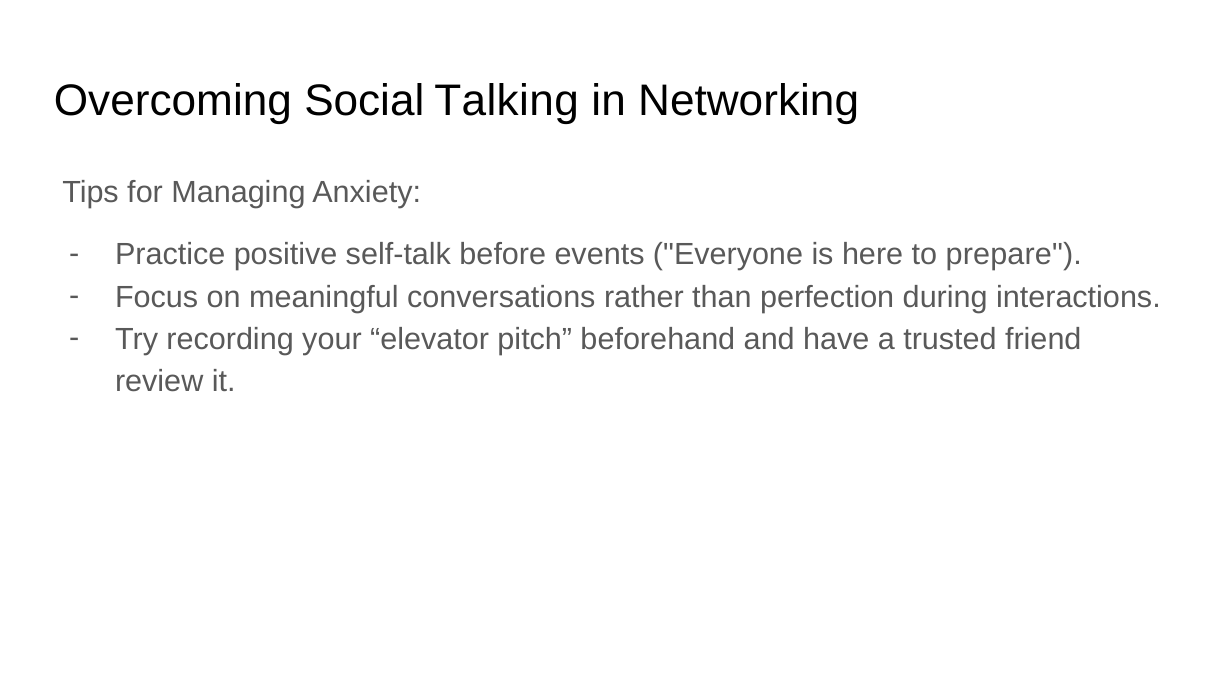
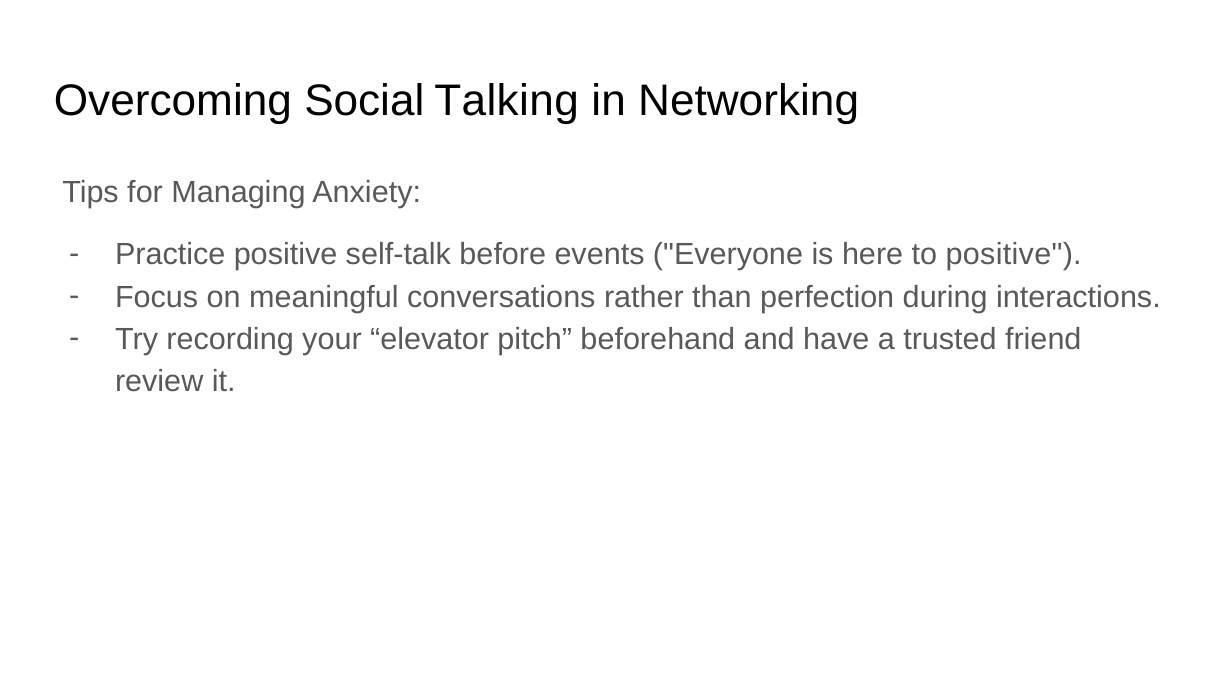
to prepare: prepare -> positive
